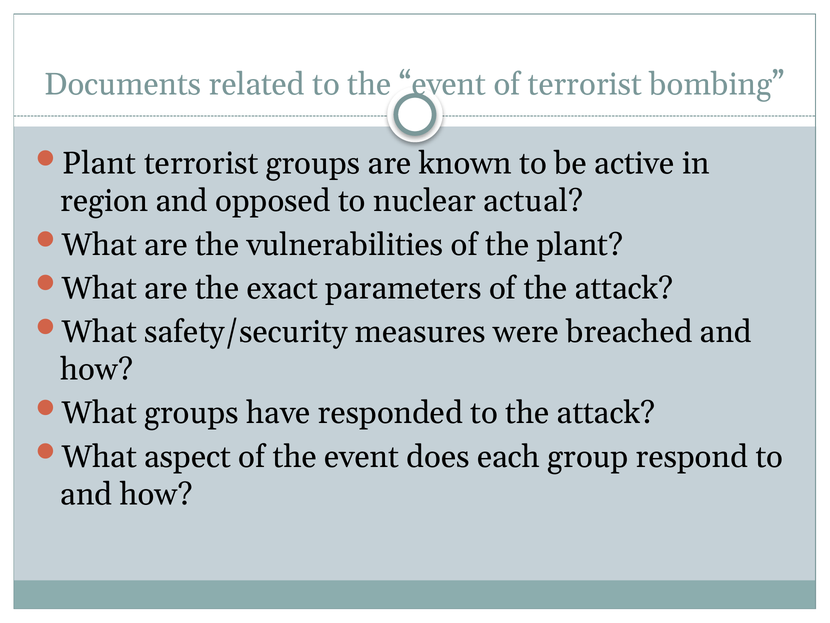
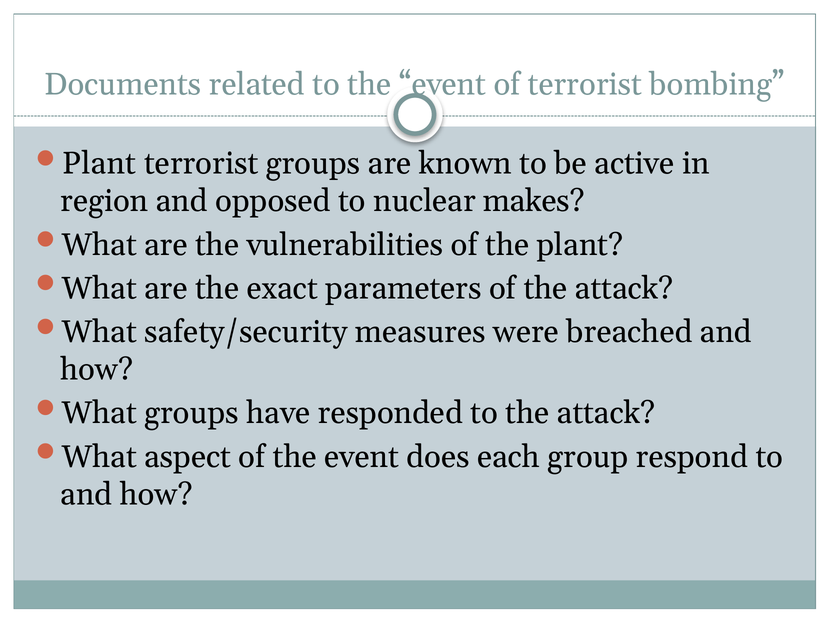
actual: actual -> makes
